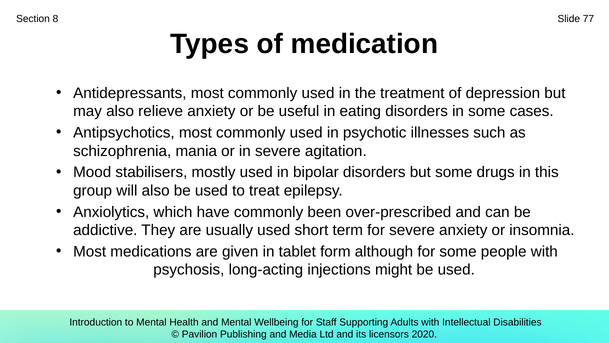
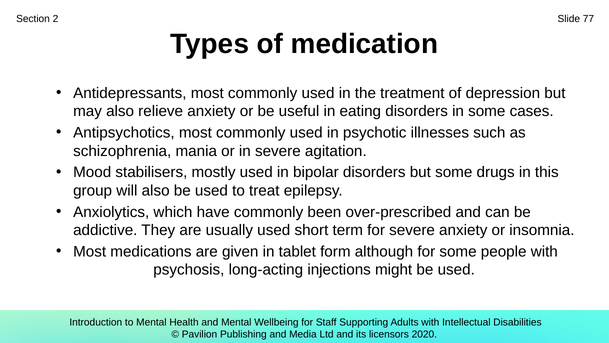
8: 8 -> 2
